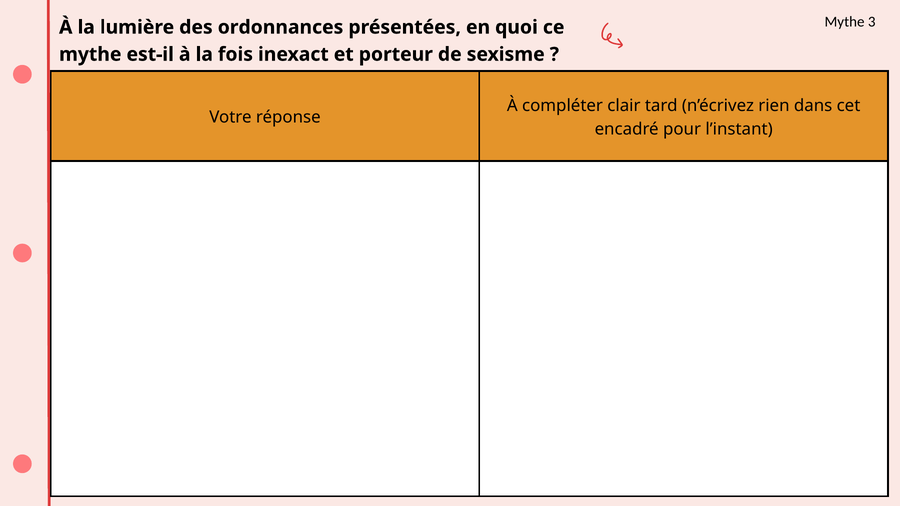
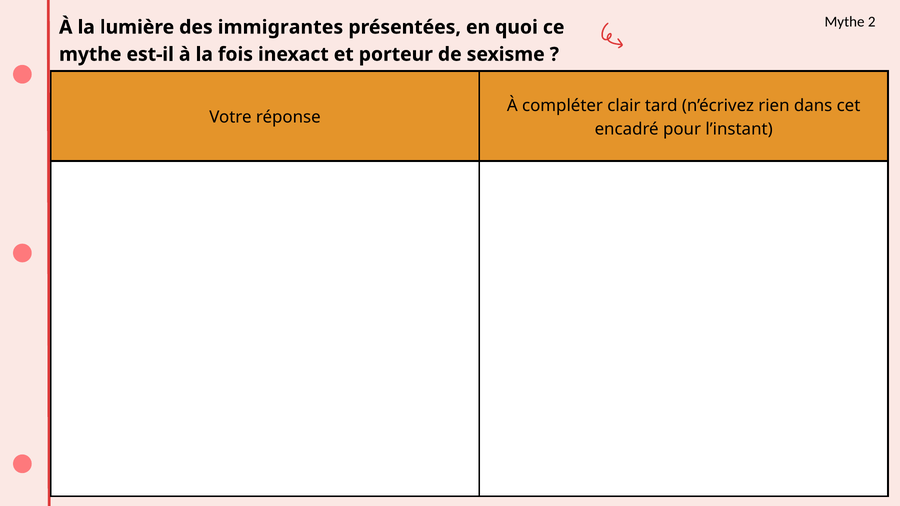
3: 3 -> 2
ordonnances: ordonnances -> immigrantes
